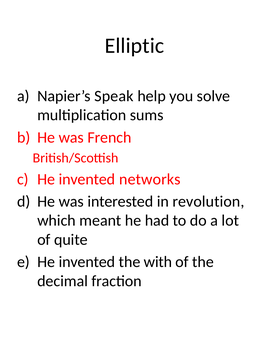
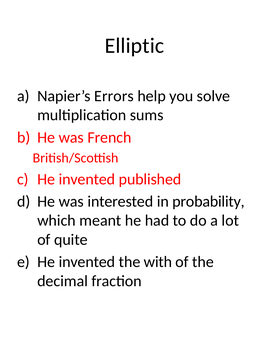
Speak: Speak -> Errors
networks: networks -> published
revolution: revolution -> probability
